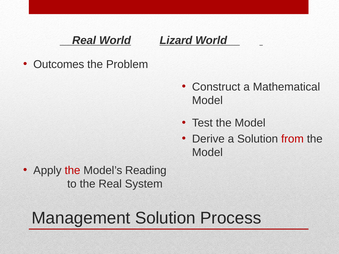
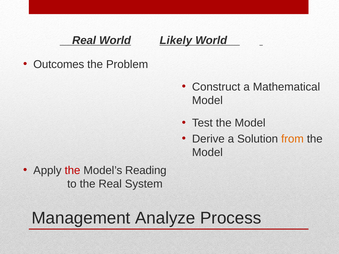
Lizard: Lizard -> Likely
from colour: red -> orange
Management Solution: Solution -> Analyze
